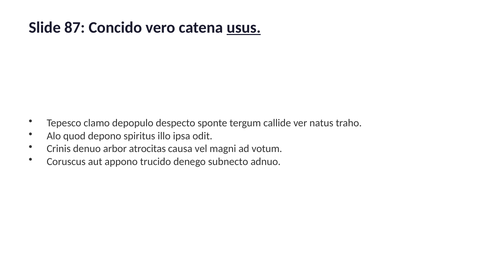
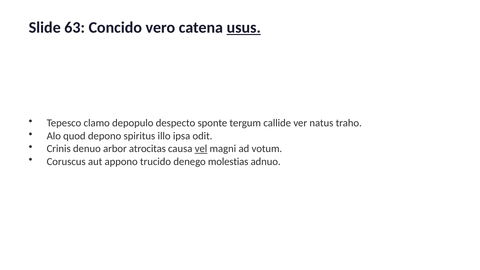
87: 87 -> 63
vel underline: none -> present
subnecto: subnecto -> molestias
